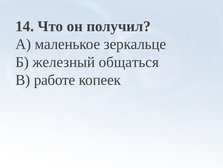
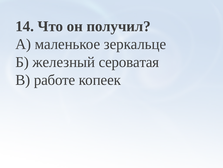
общаться: общаться -> сероватая
